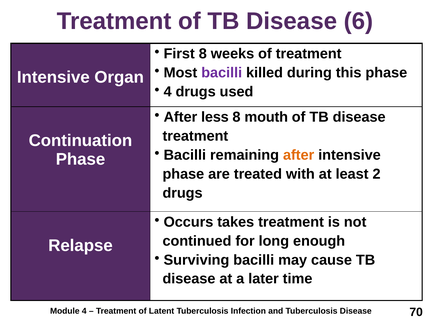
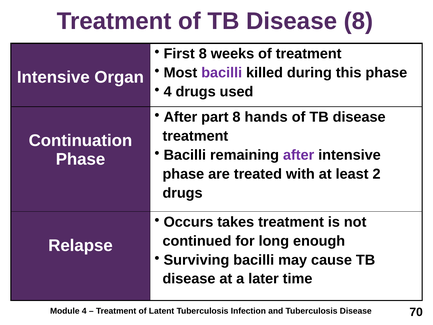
Disease 6: 6 -> 8
less: less -> part
mouth: mouth -> hands
after at (299, 155) colour: orange -> purple
